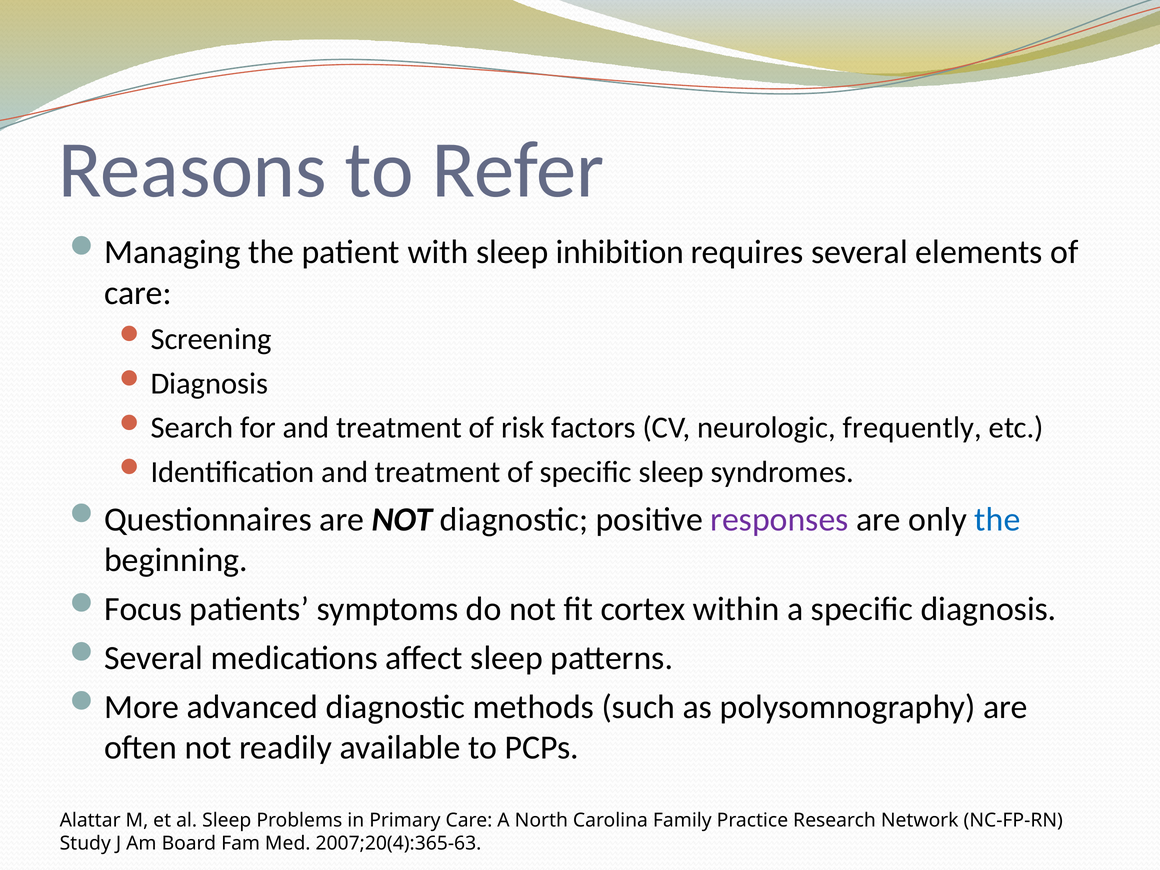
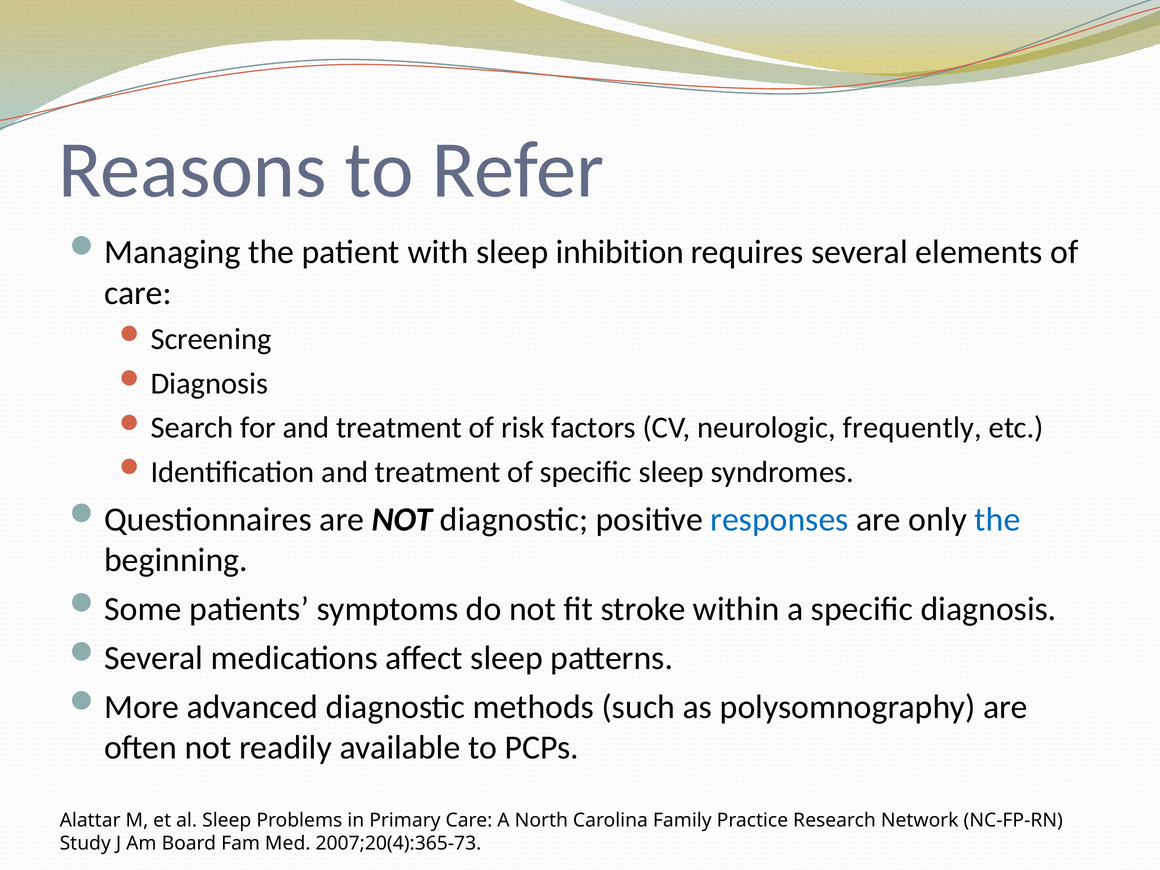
responses colour: purple -> blue
Focus: Focus -> Some
cortex: cortex -> stroke
2007;20(4):365-63: 2007;20(4):365-63 -> 2007;20(4):365-73
